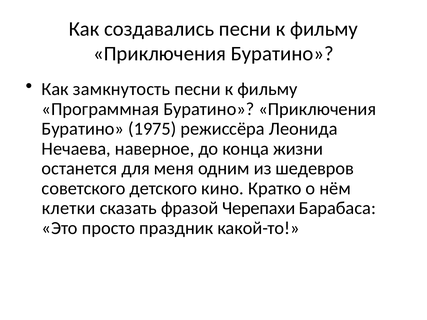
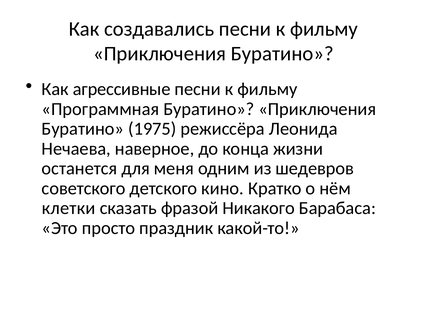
замкнутость: замкнутость -> агрессивные
Черепахи: Черепахи -> Никакого
